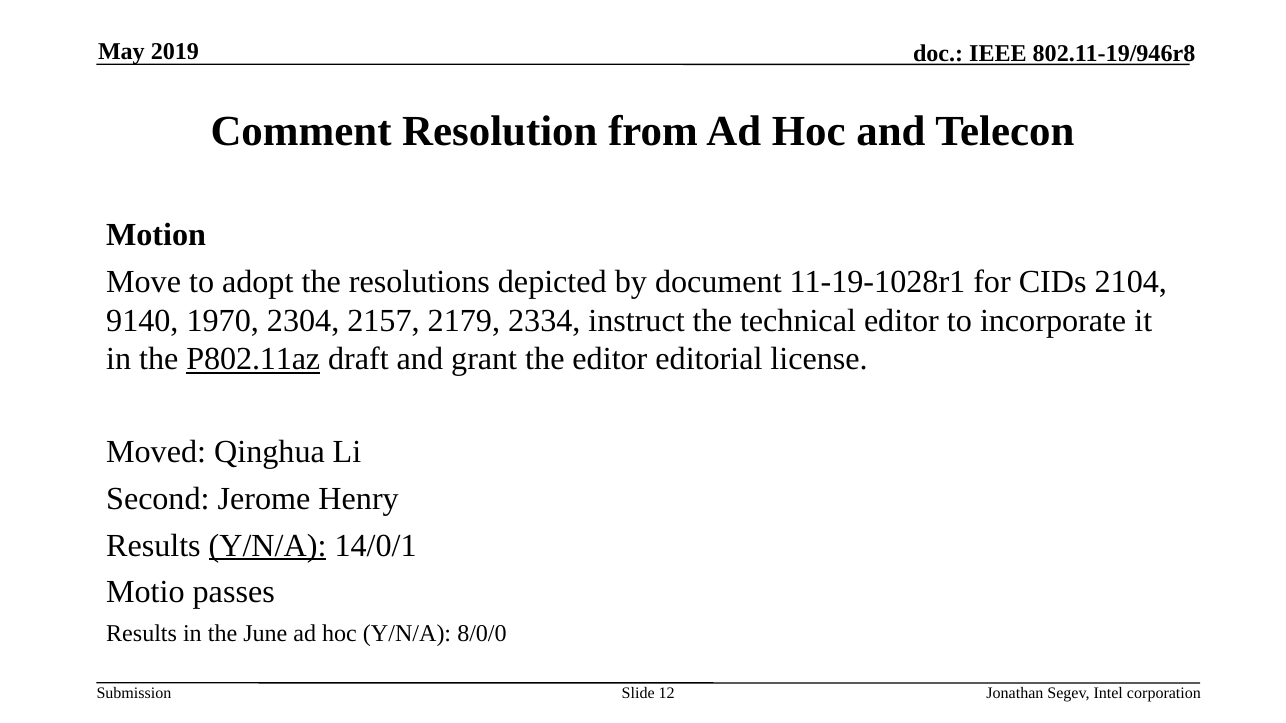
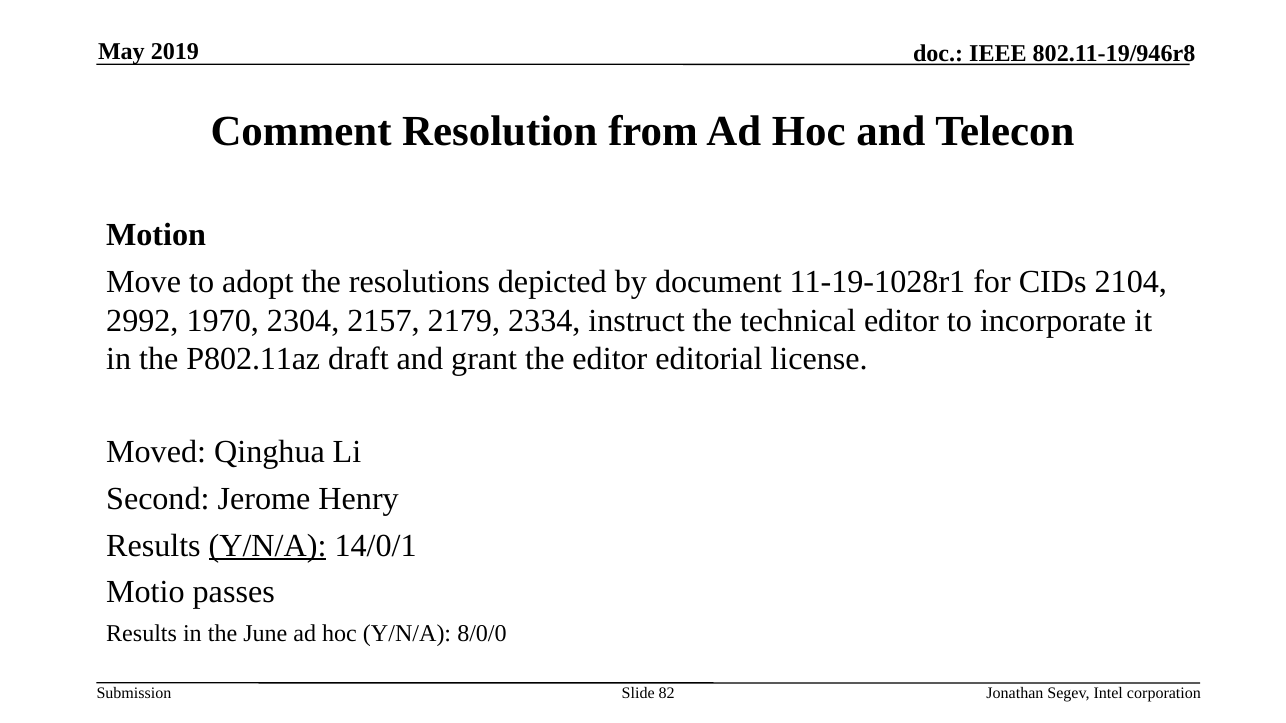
9140: 9140 -> 2992
P802.11az underline: present -> none
12: 12 -> 82
